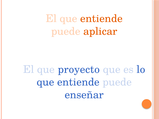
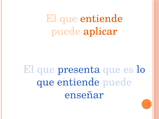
proyecto: proyecto -> presenta
